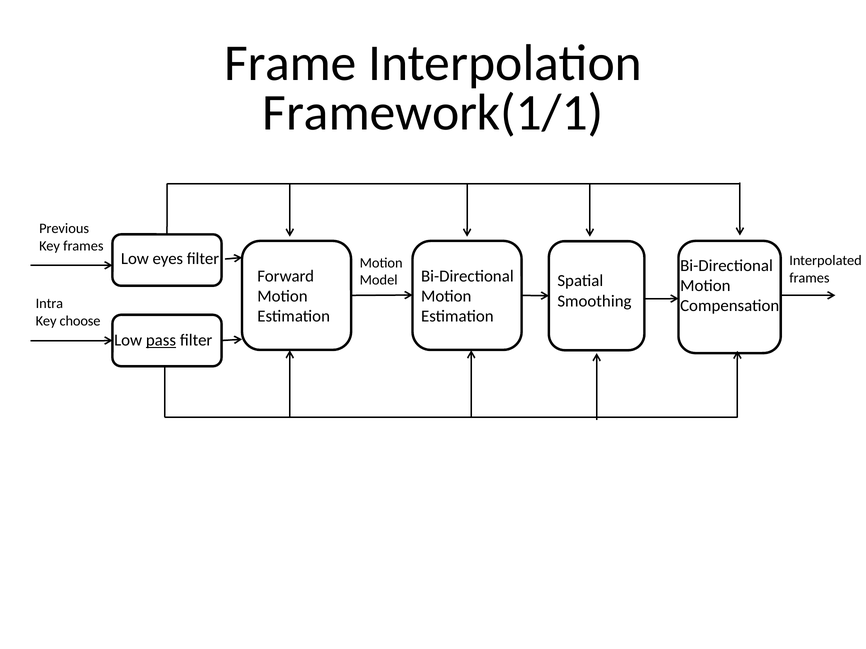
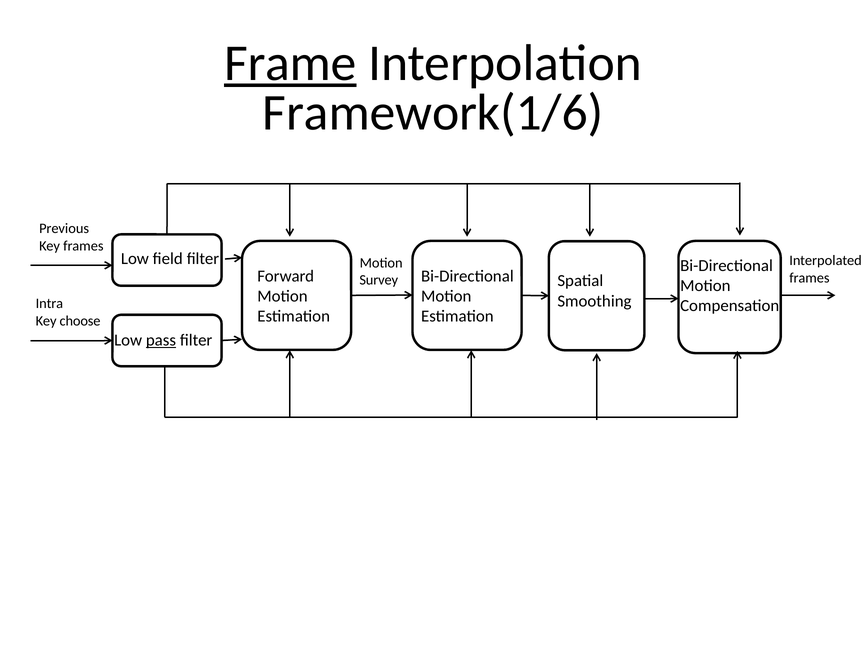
Frame underline: none -> present
Framework(1/1: Framework(1/1 -> Framework(1/6
eyes: eyes -> ﬁeld
Model: Model -> Survey
